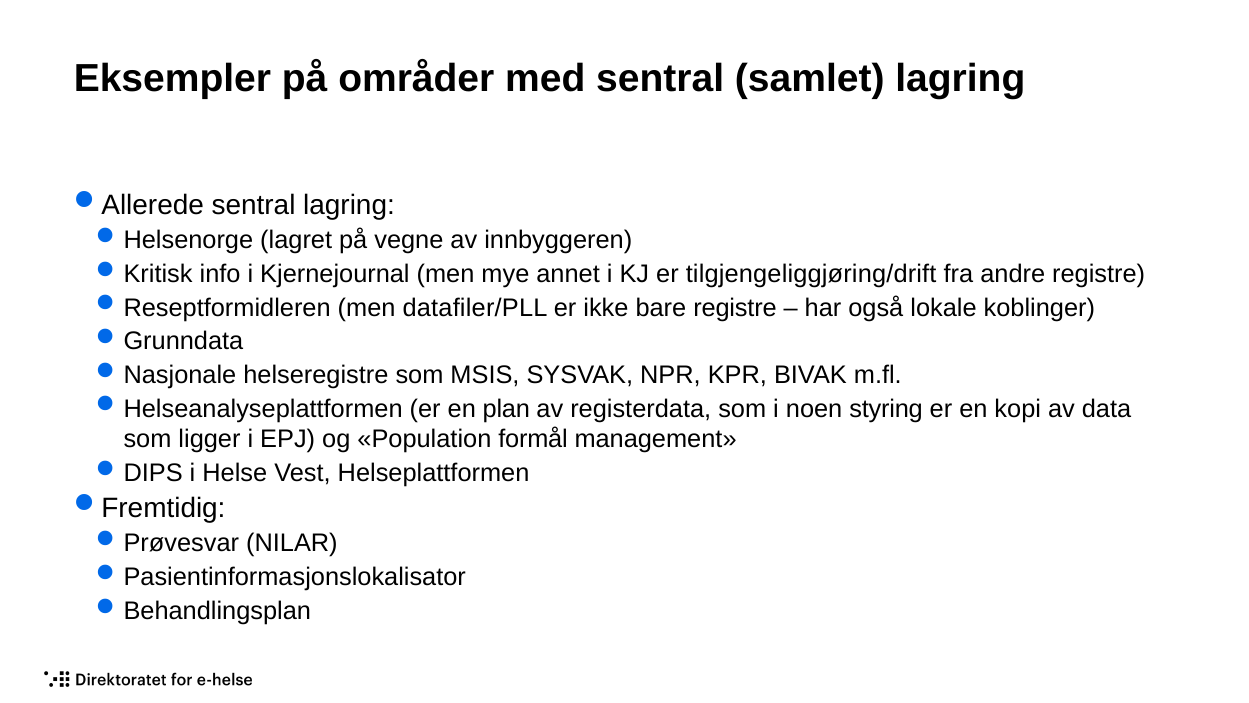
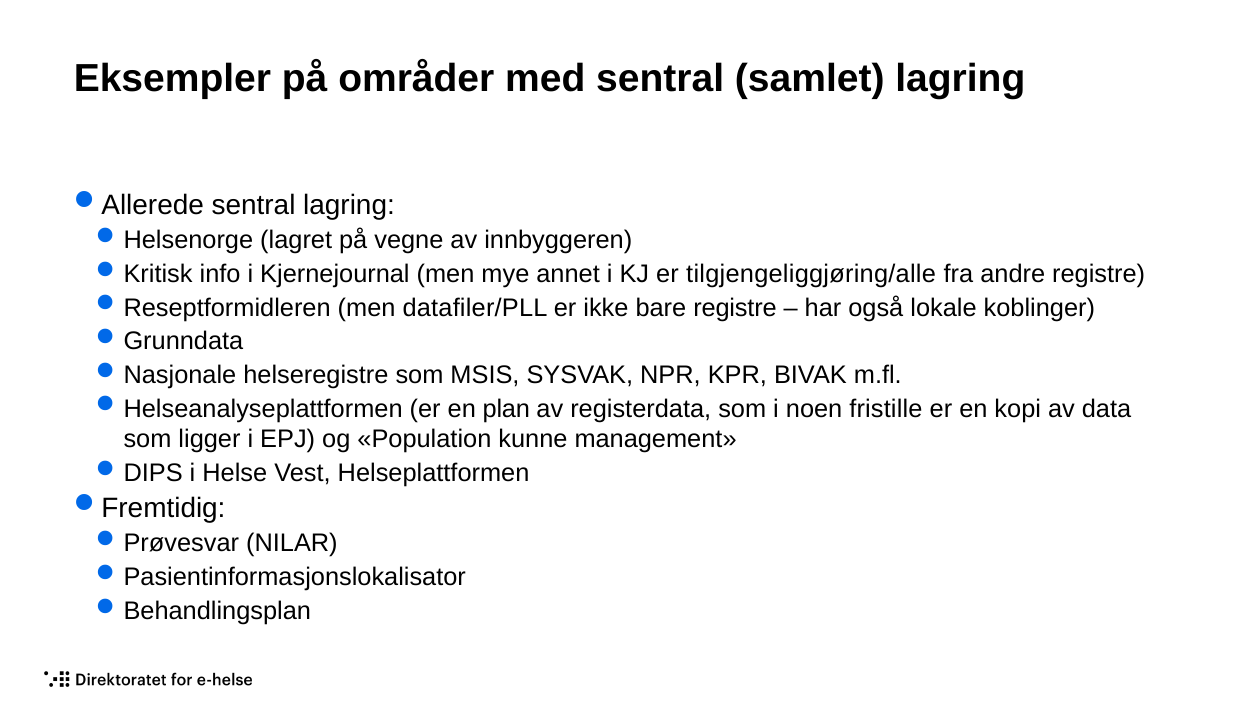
tilgjengeliggjøring/drift: tilgjengeliggjøring/drift -> tilgjengeliggjøring/alle
styring: styring -> fristille
formål: formål -> kunne
